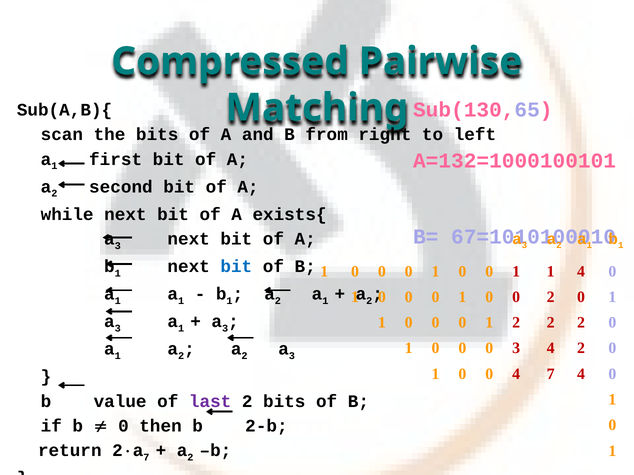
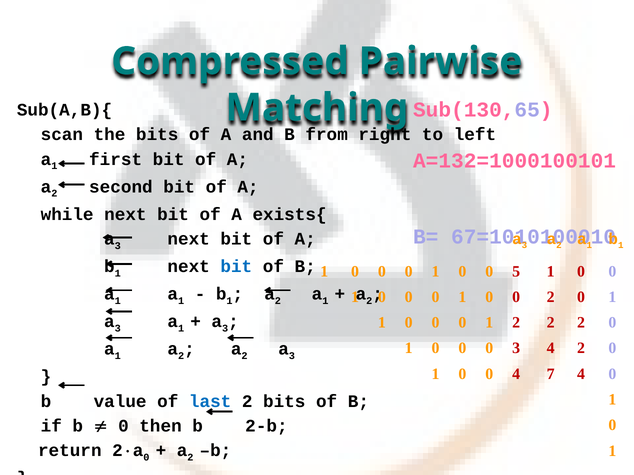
1 0 0 1: 1 -> 5
4 at (581, 272): 4 -> 0
last colour: purple -> blue
7 at (146, 458): 7 -> 0
